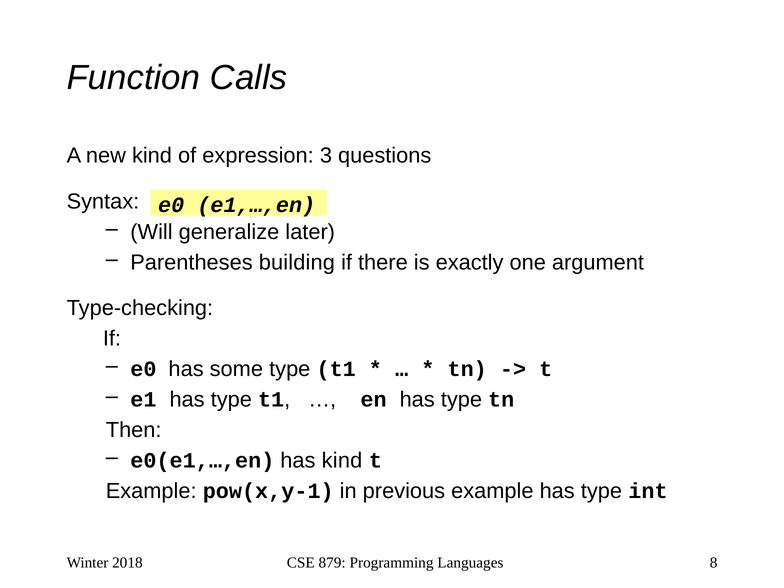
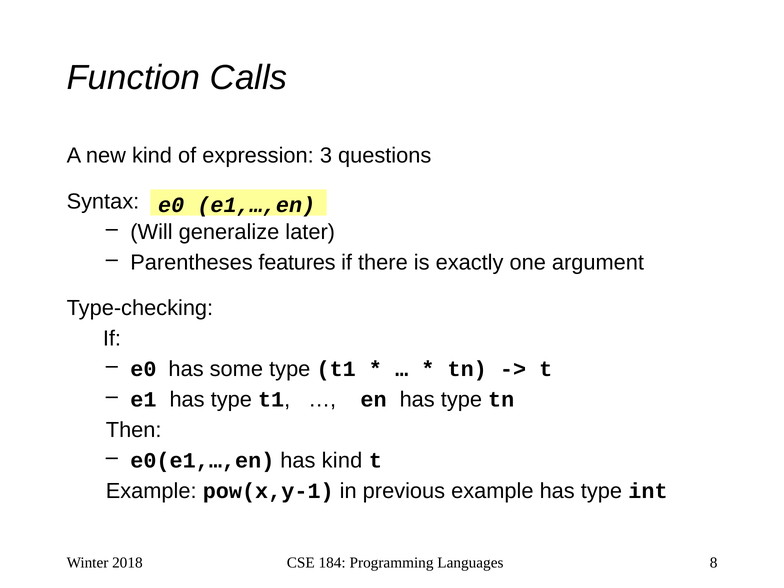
building: building -> features
879: 879 -> 184
